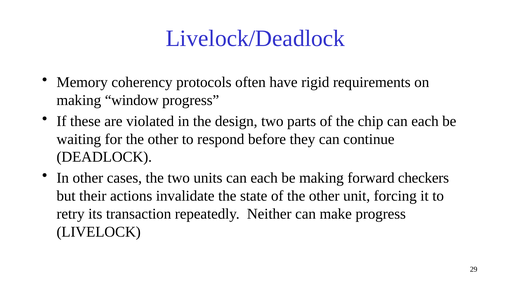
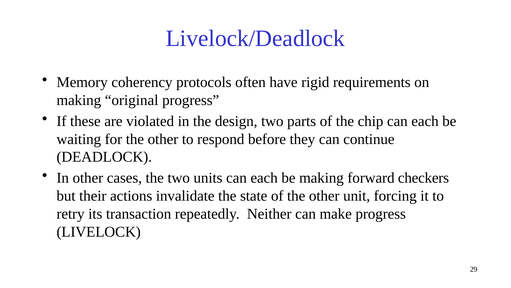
window: window -> original
